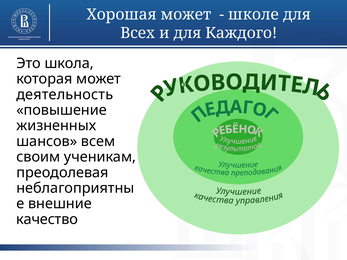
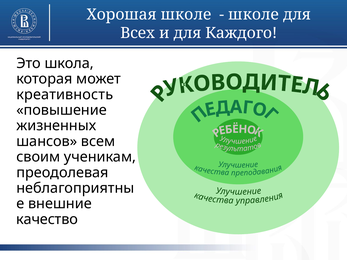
Хорошая может: может -> школе
деятельность: деятельность -> креативность
